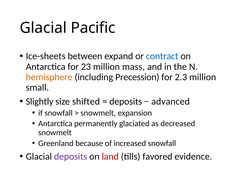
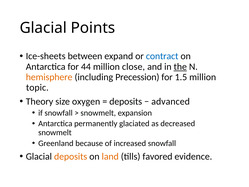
Pacific: Pacific -> Points
23: 23 -> 44
mass: mass -> close
the underline: none -> present
2.3: 2.3 -> 1.5
small: small -> topic
Slightly: Slightly -> Theory
shifted: shifted -> oxygen
deposits at (71, 156) colour: purple -> orange
land colour: red -> orange
